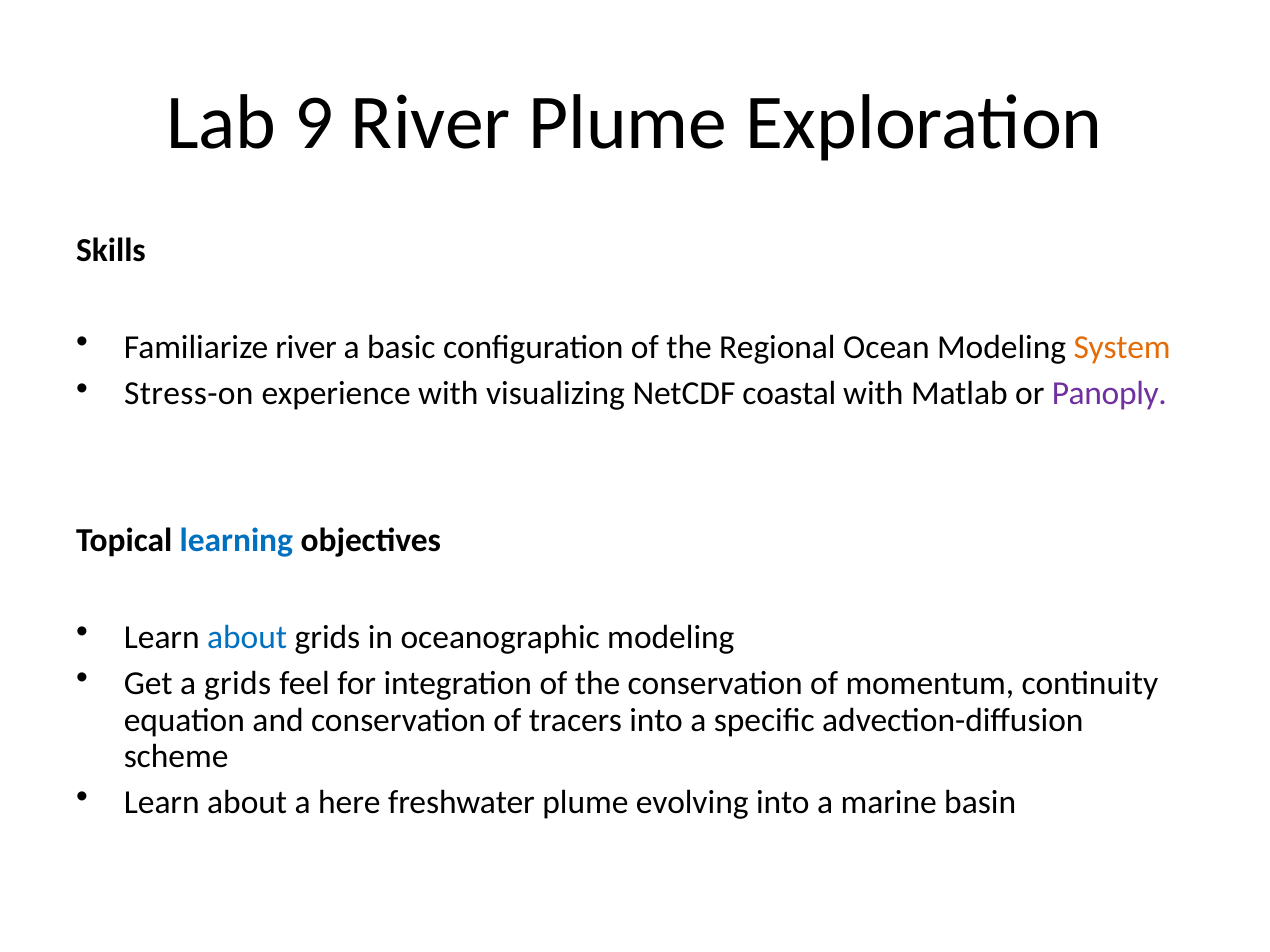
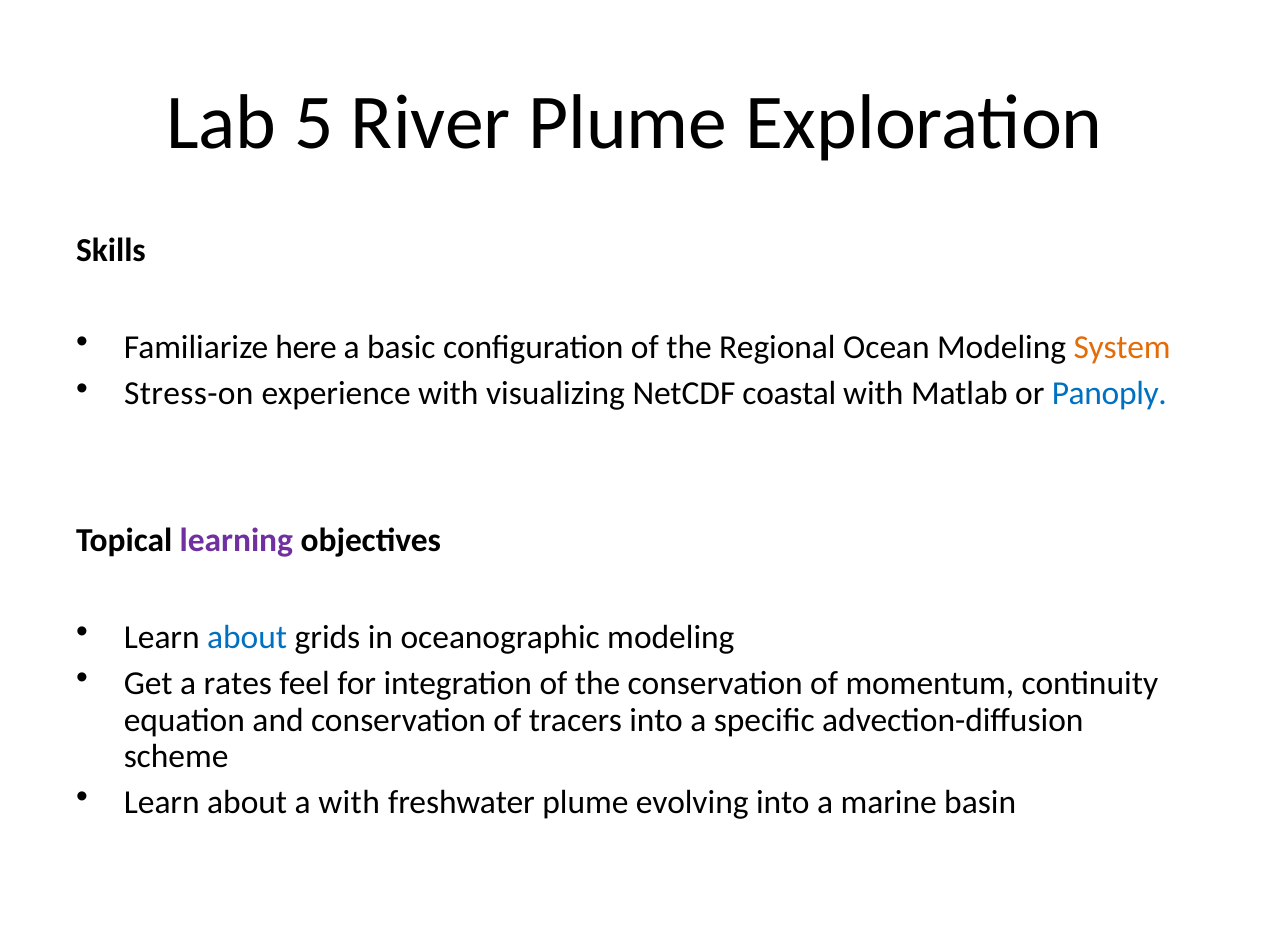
9: 9 -> 5
Familiarize river: river -> here
Panoply colour: purple -> blue
learning colour: blue -> purple
a grids: grids -> rates
a here: here -> with
